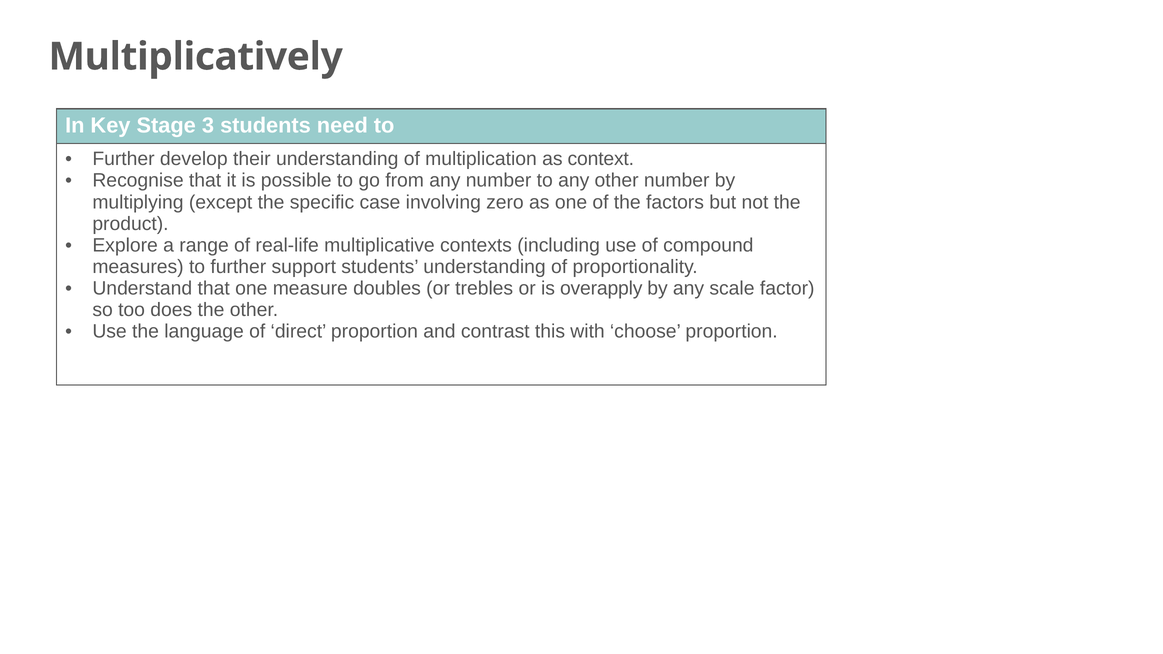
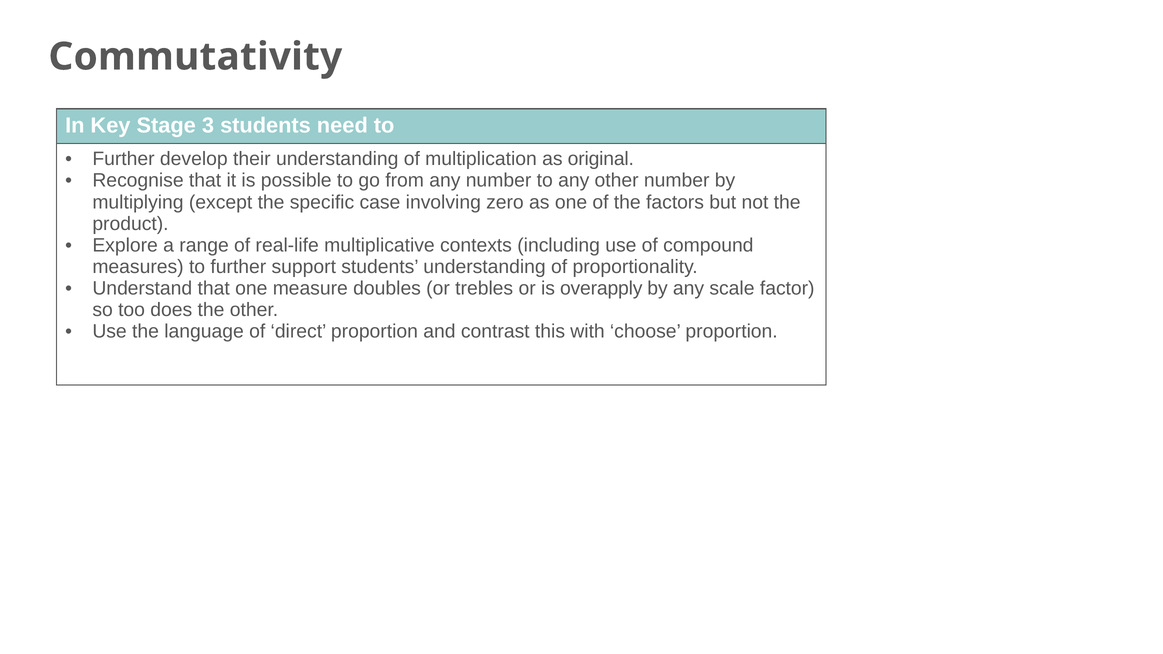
Multiplicatively: Multiplicatively -> Commutativity
context: context -> original
